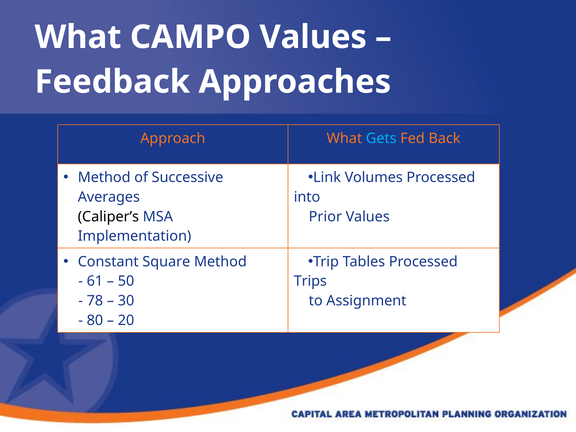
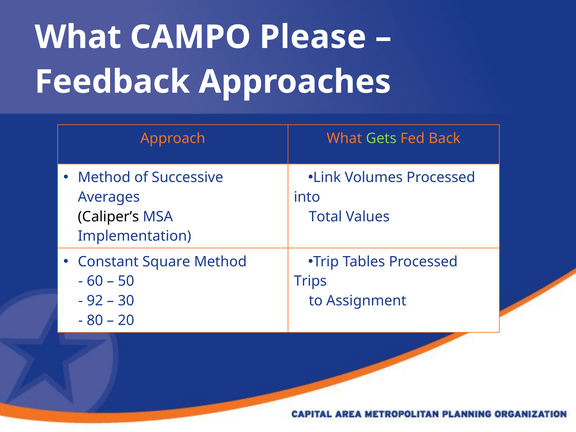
CAMPO Values: Values -> Please
Gets colour: light blue -> light green
Prior: Prior -> Total
61: 61 -> 60
78: 78 -> 92
